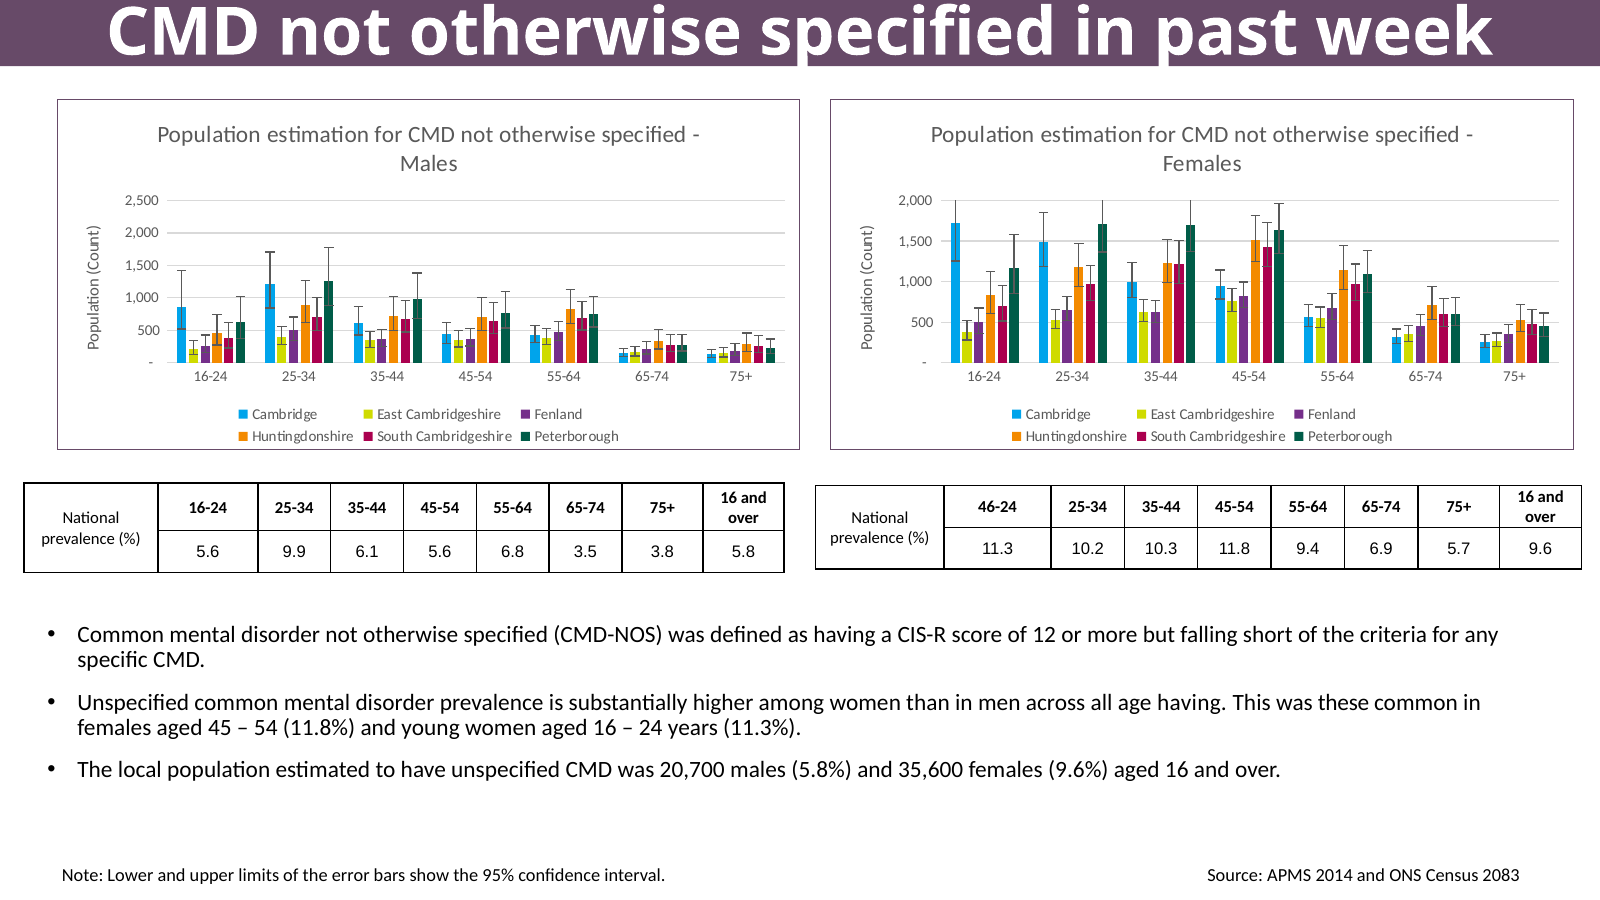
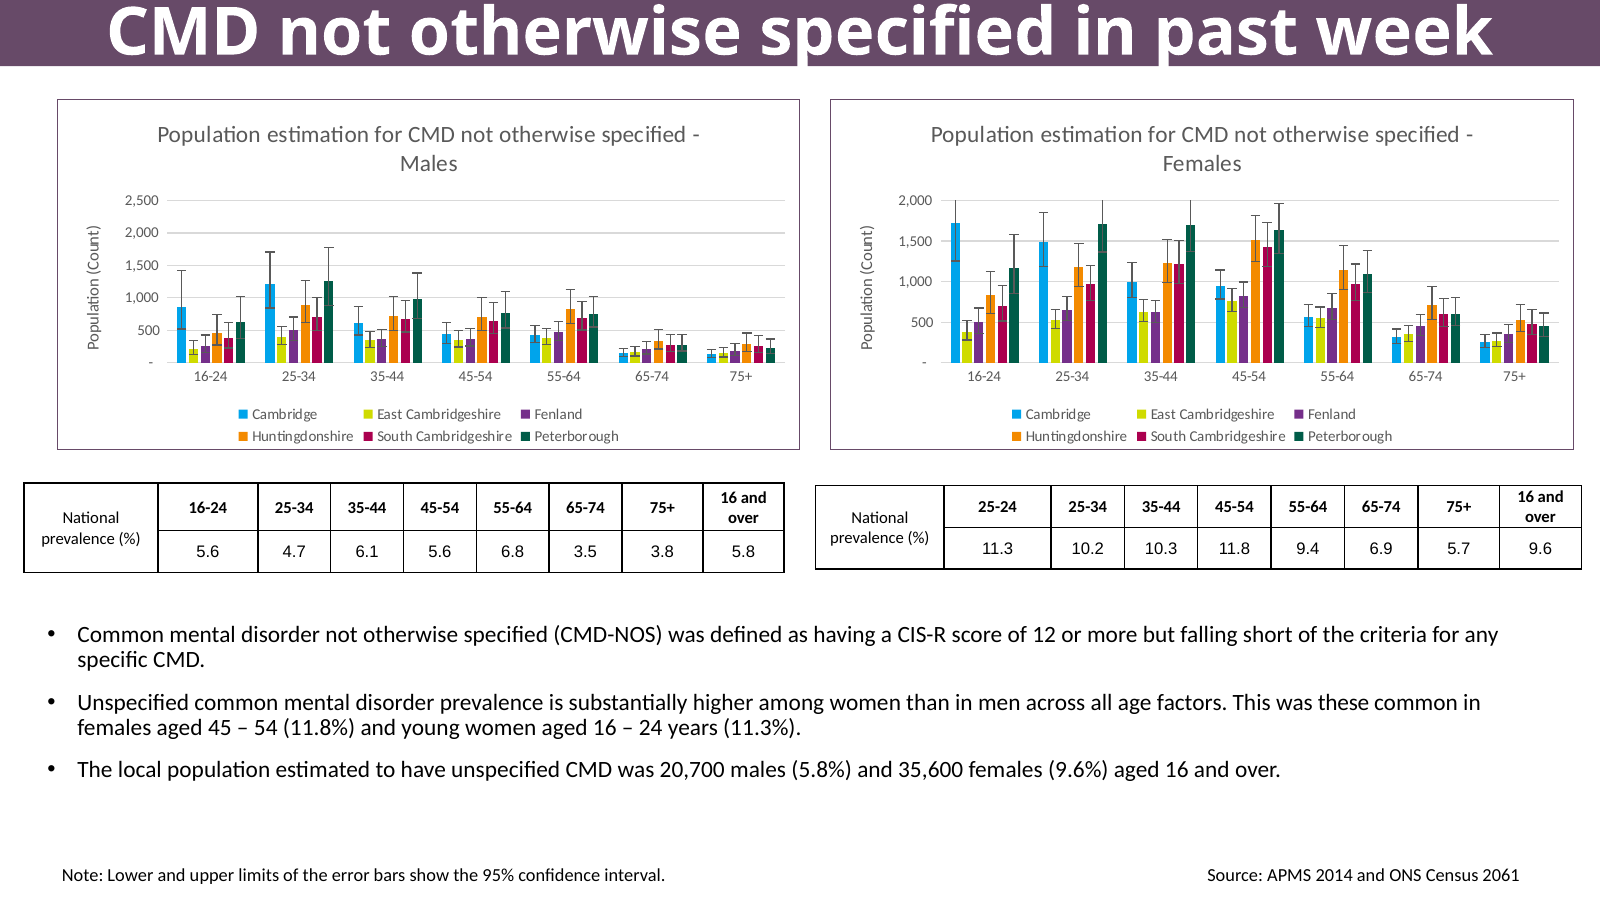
46-24: 46-24 -> 25-24
9.9: 9.9 -> 4.7
age having: having -> factors
2083: 2083 -> 2061
